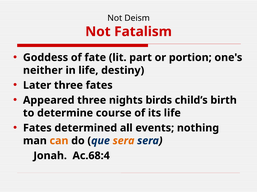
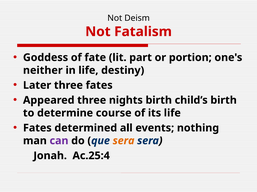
nights birds: birds -> birth
can colour: orange -> purple
Ac.68:4: Ac.68:4 -> Ac.25:4
